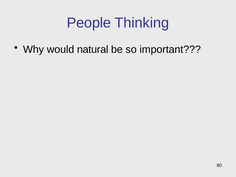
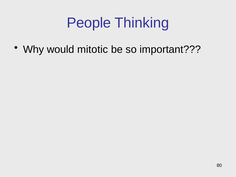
natural: natural -> mitotic
